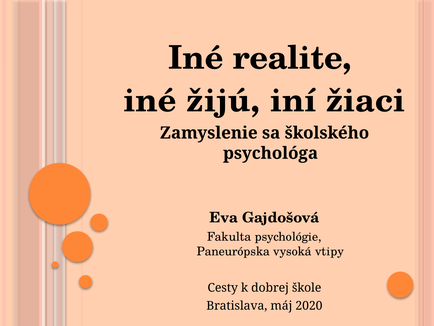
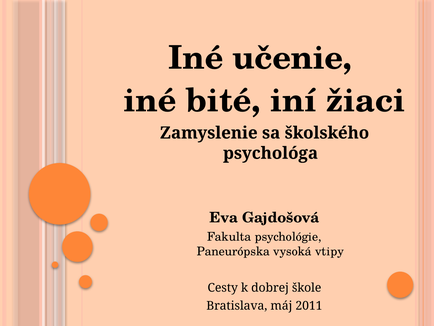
realite: realite -> učenie
žijú: žijú -> bité
2020: 2020 -> 2011
